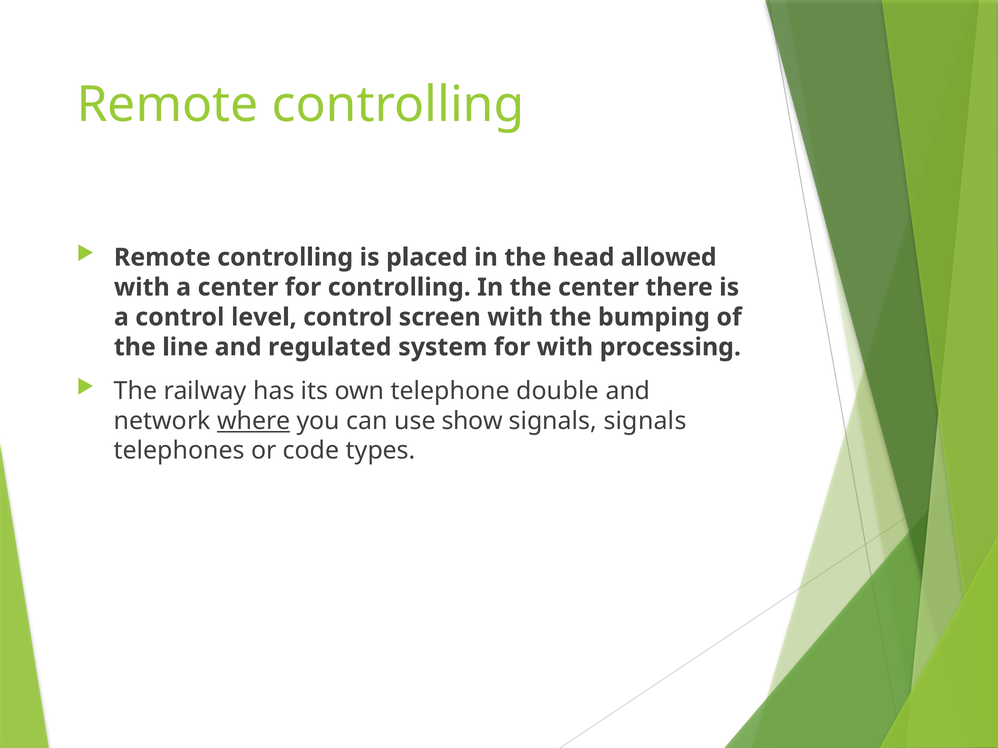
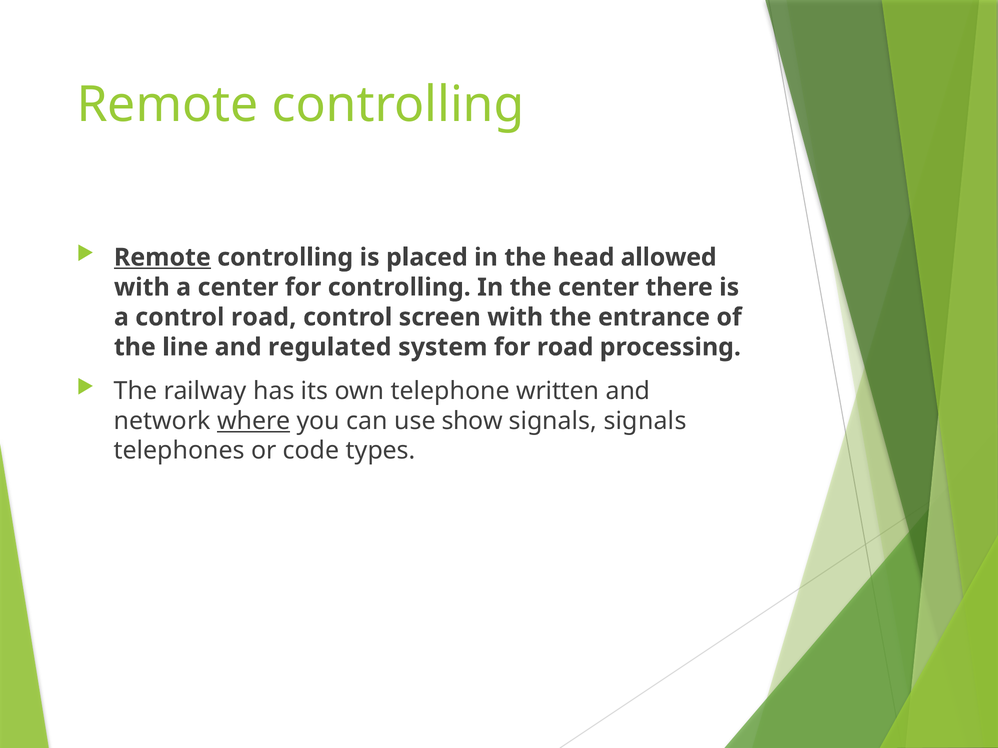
Remote at (162, 258) underline: none -> present
control level: level -> road
bumping: bumping -> entrance
for with: with -> road
double: double -> written
